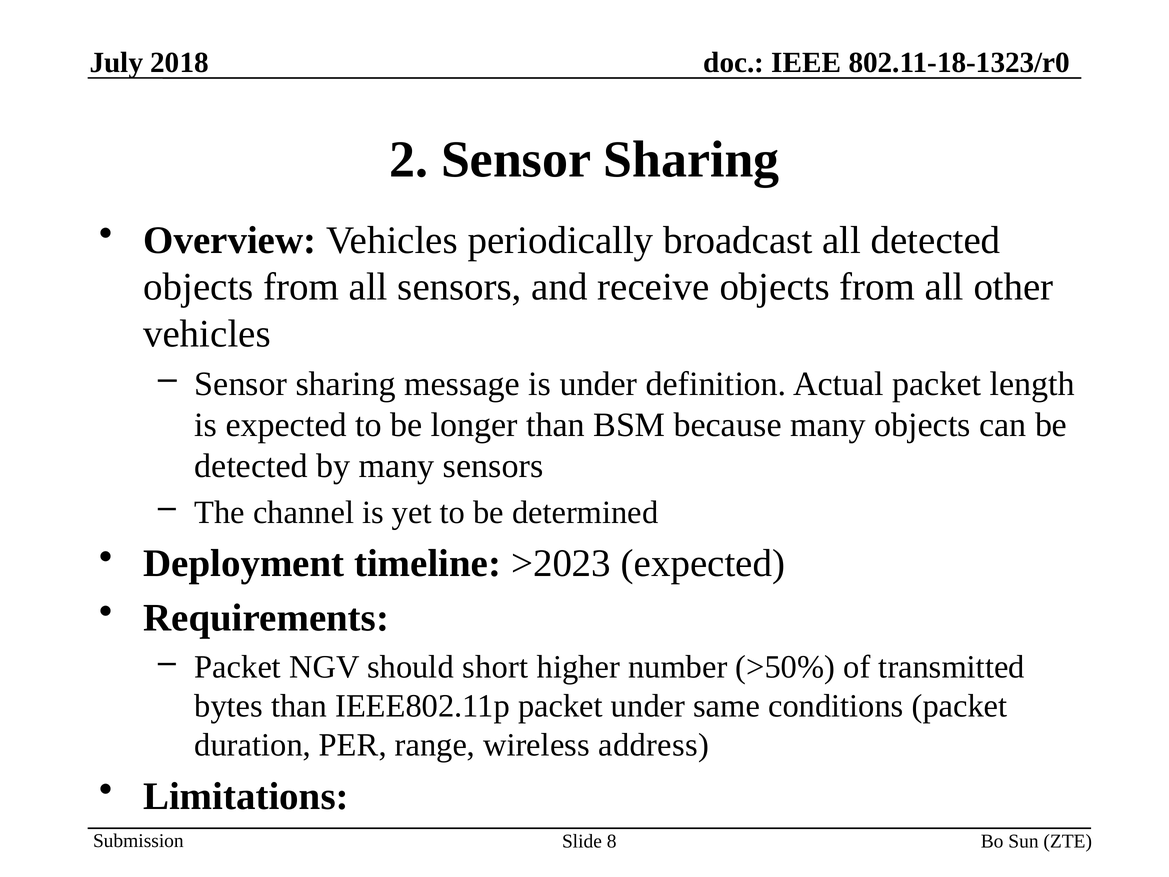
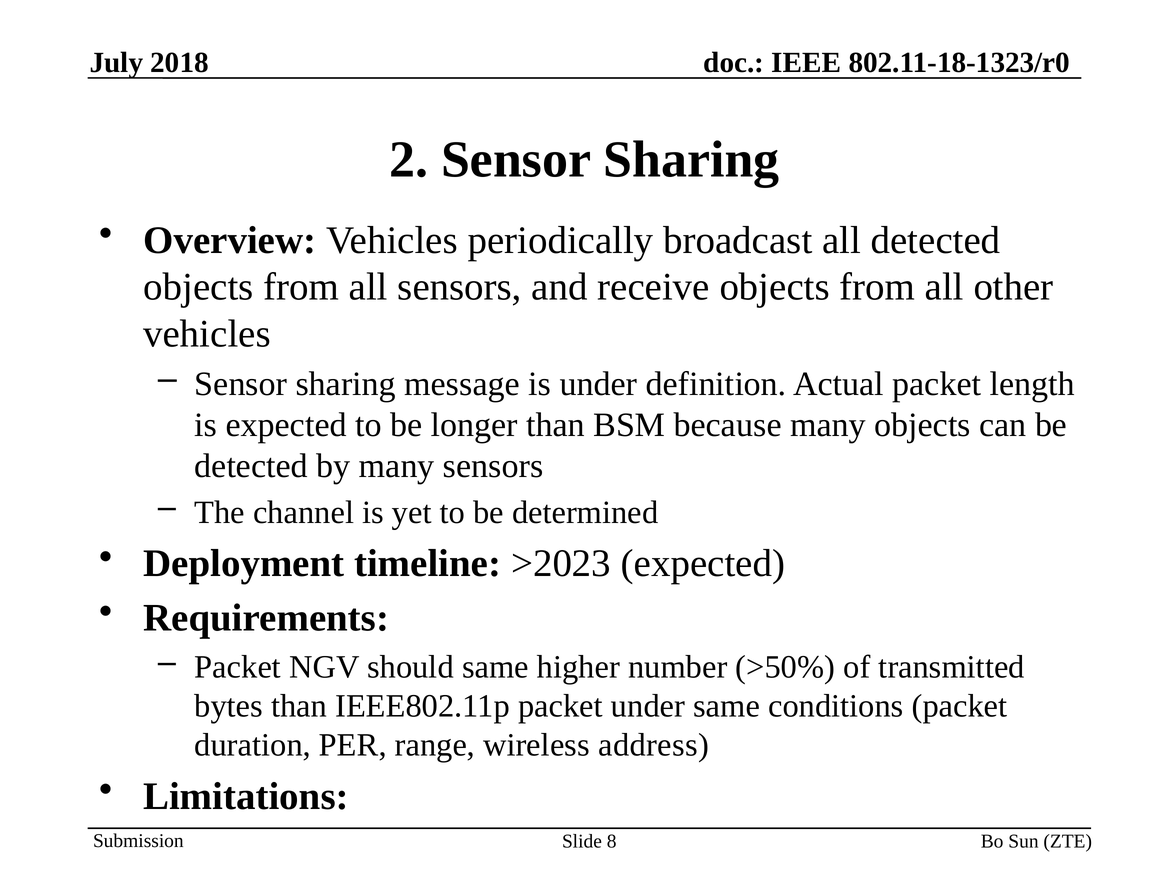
should short: short -> same
